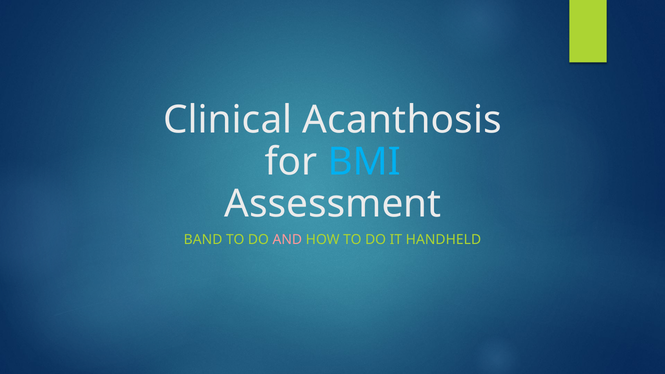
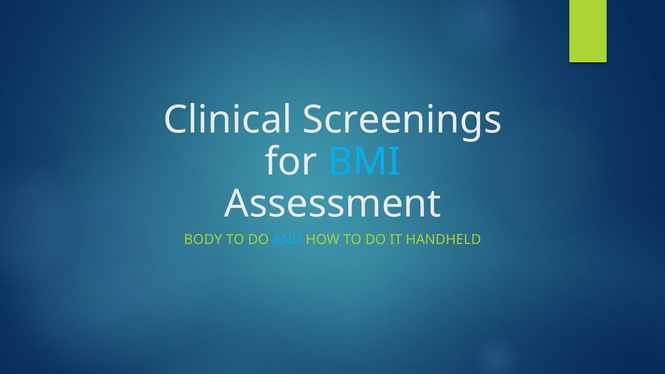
Acanthosis: Acanthosis -> Screenings
BAND: BAND -> BODY
AND colour: pink -> light blue
